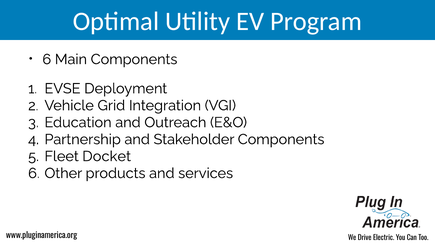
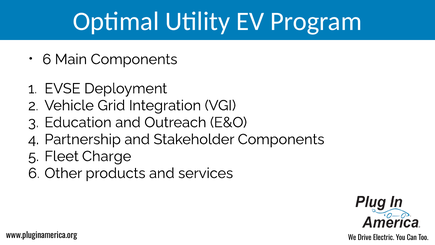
Docket: Docket -> Charge
